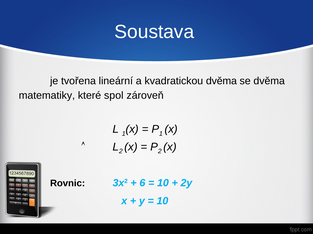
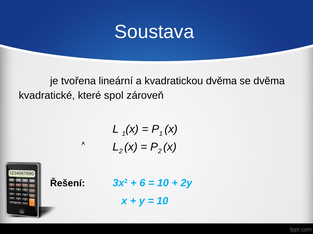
matematiky: matematiky -> kvadratické
Rovnic: Rovnic -> Řešení
